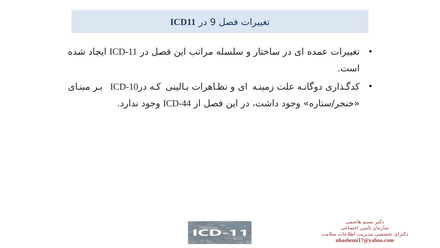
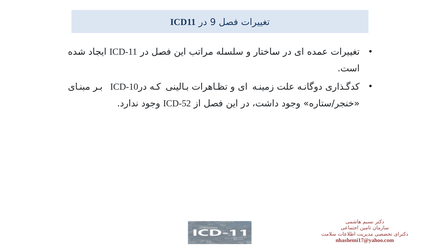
ICD-44: ICD-44 -> ICD-52
